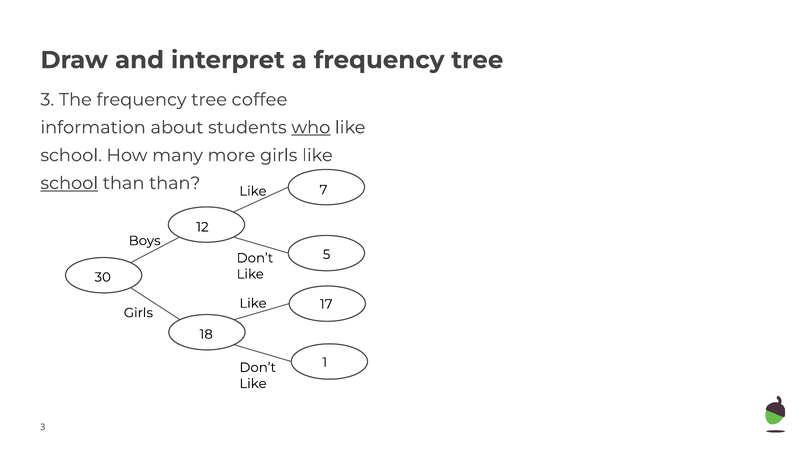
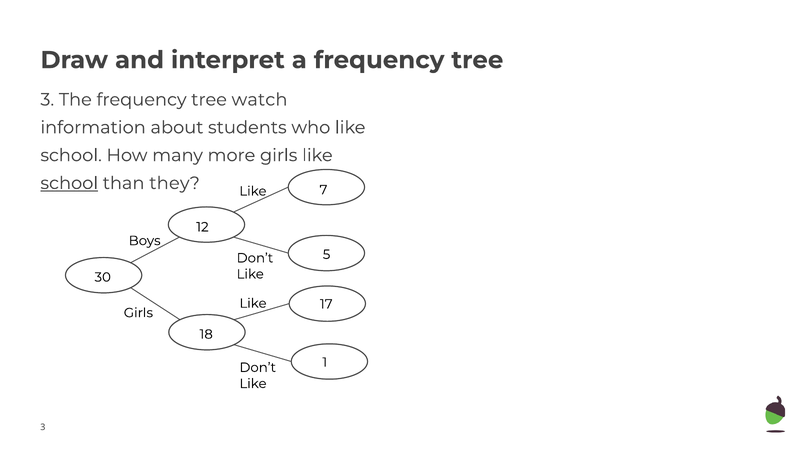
coffee: coffee -> watch
who underline: present -> none
than than: than -> they
